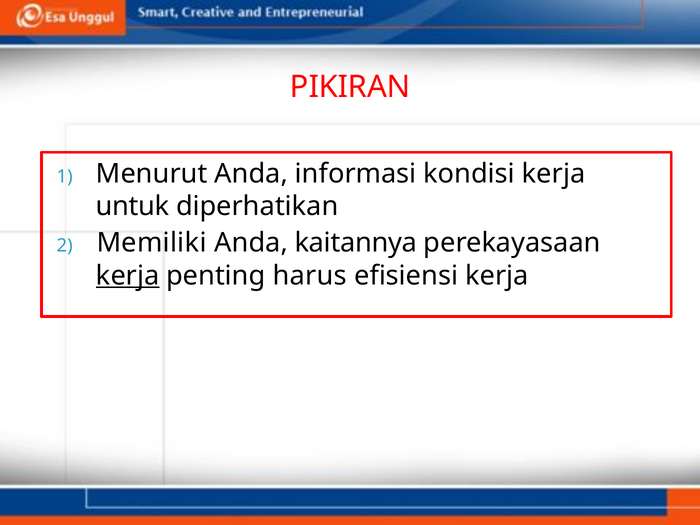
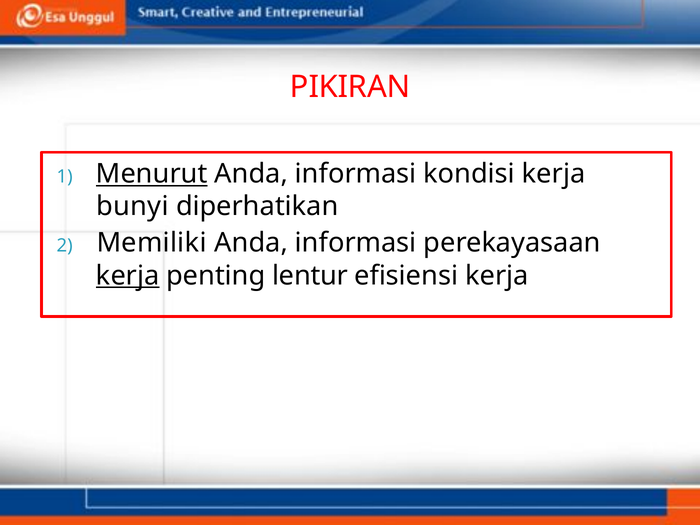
Menurut underline: none -> present
untuk: untuk -> bunyi
kaitannya at (356, 243): kaitannya -> informasi
harus: harus -> lentur
